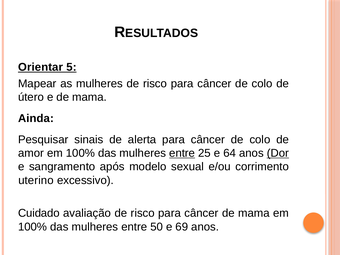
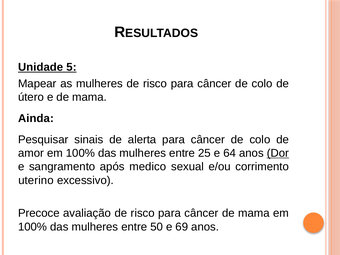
Orientar: Orientar -> Unidade
entre at (182, 153) underline: present -> none
modelo: modelo -> medico
Cuidado: Cuidado -> Precoce
